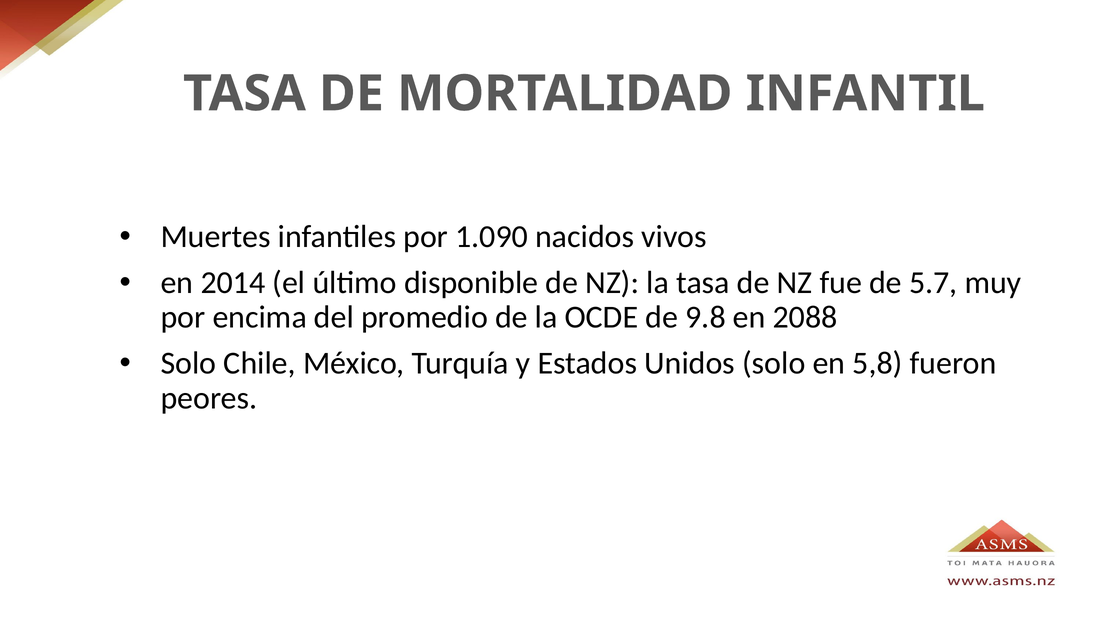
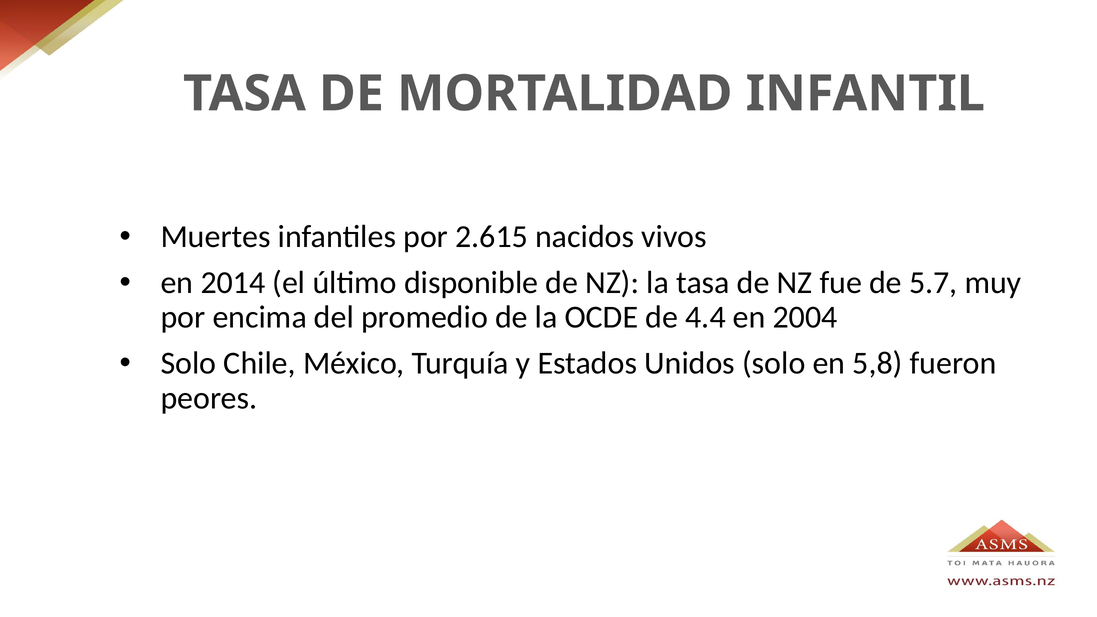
1.090: 1.090 -> 2.615
9.8: 9.8 -> 4.4
2088: 2088 -> 2004
